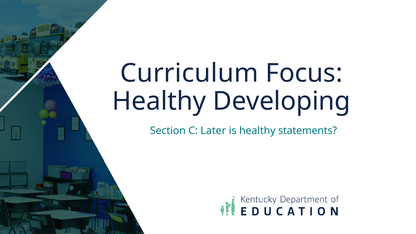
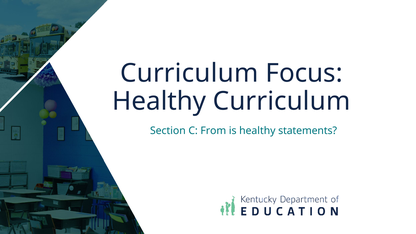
Healthy Developing: Developing -> Curriculum
Later: Later -> From
